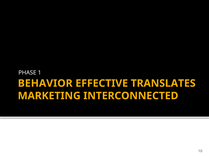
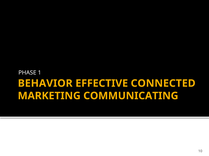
TRANSLATES: TRANSLATES -> CONNECTED
INTERCONNECTED: INTERCONNECTED -> COMMUNICATING
